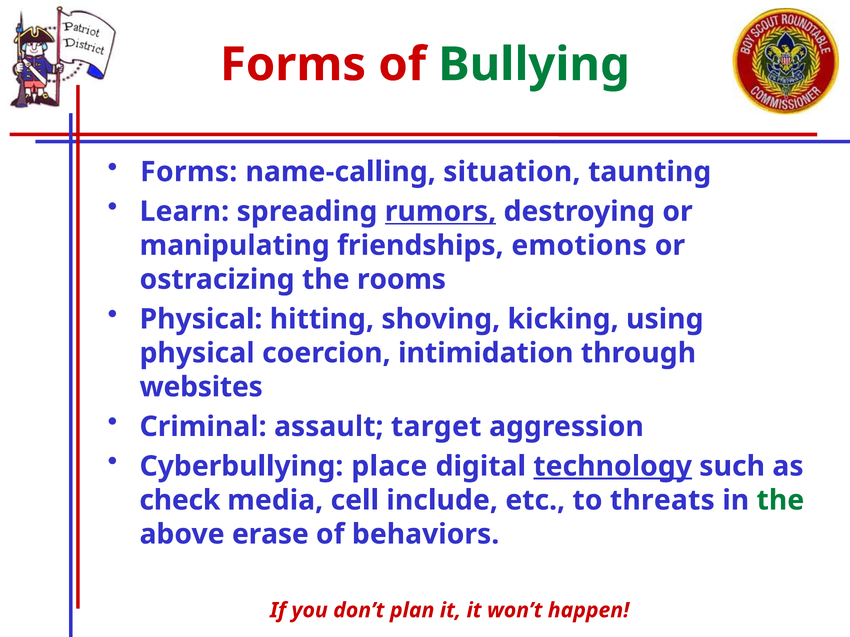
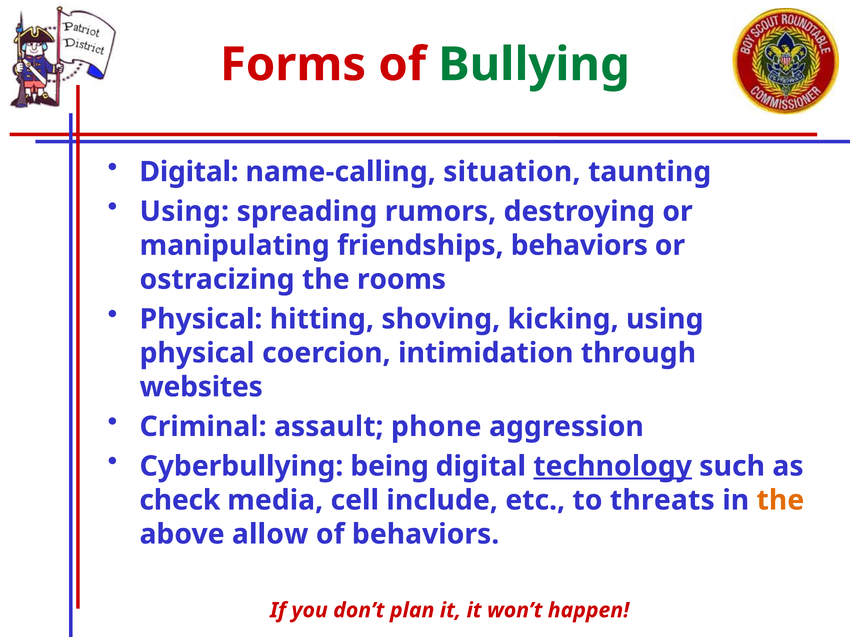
Forms at (189, 172): Forms -> Digital
Learn at (184, 212): Learn -> Using
rumors underline: present -> none
friendships emotions: emotions -> behaviors
target: target -> phone
place: place -> being
the at (780, 501) colour: green -> orange
erase: erase -> allow
